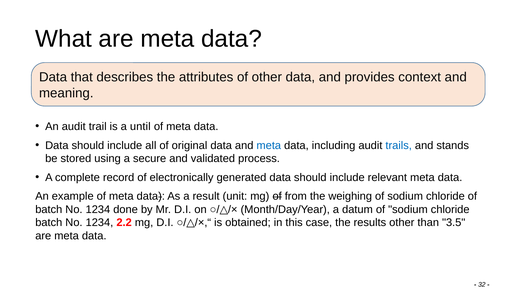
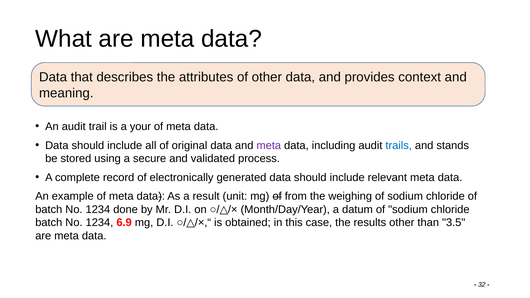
until: until -> your
meta at (269, 145) colour: blue -> purple
2.2: 2.2 -> 6.9
